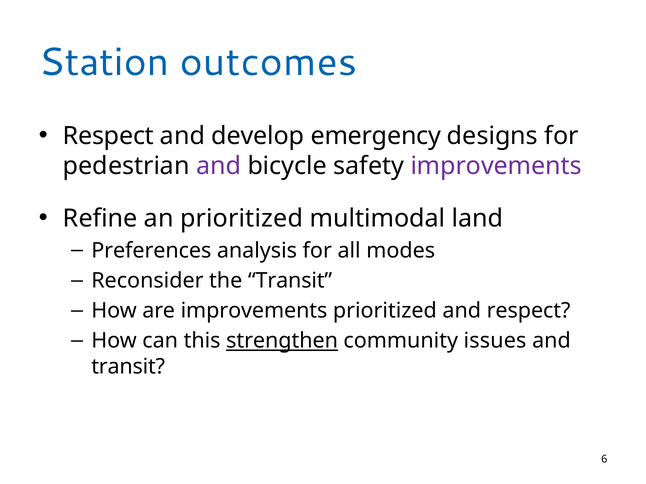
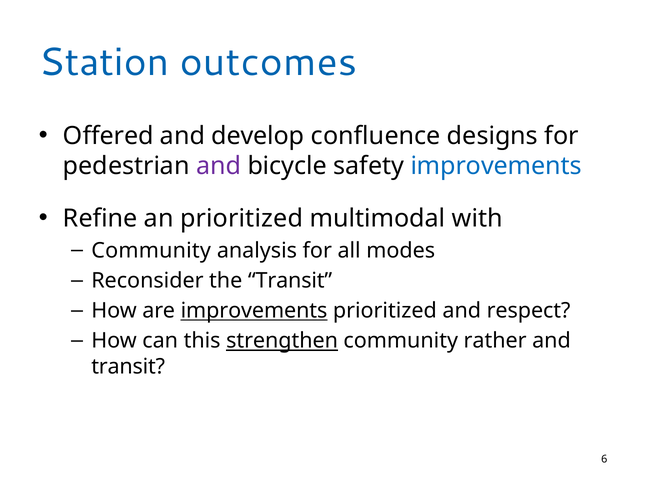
Respect at (108, 136): Respect -> Offered
emergency: emergency -> confluence
improvements at (496, 166) colour: purple -> blue
land: land -> with
Preferences at (151, 251): Preferences -> Community
improvements at (254, 311) underline: none -> present
issues: issues -> rather
